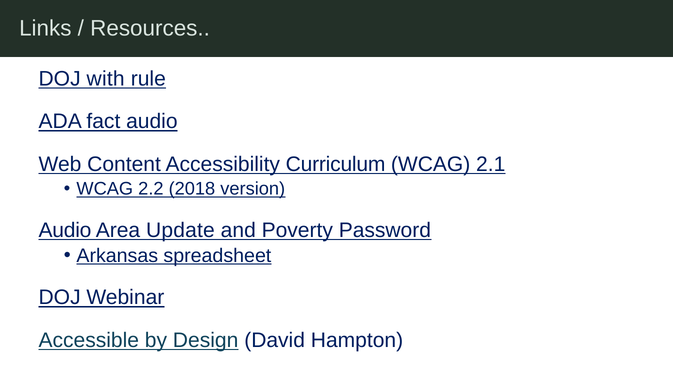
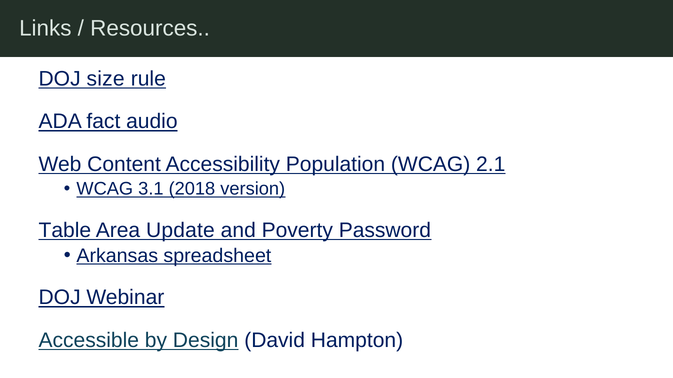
with: with -> size
Curriculum: Curriculum -> Population
2.2: 2.2 -> 3.1
Audio at (65, 230): Audio -> Table
